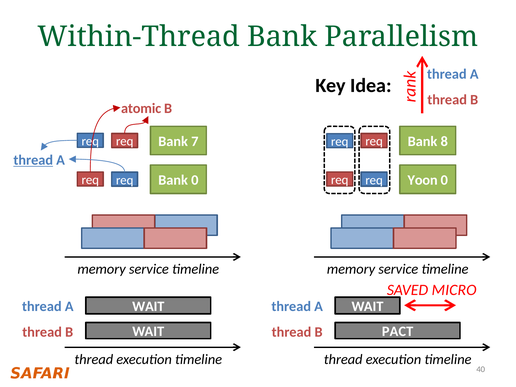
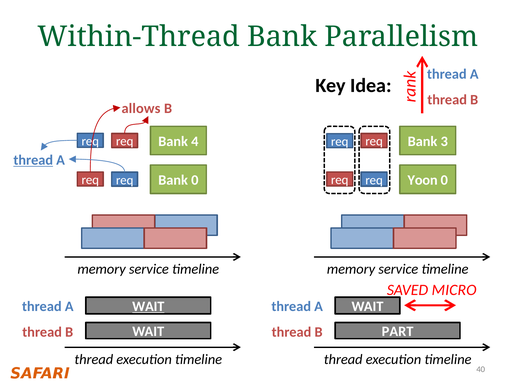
atomic: atomic -> allows
7: 7 -> 4
8: 8 -> 3
WAIT at (148, 307) underline: none -> present
PACT: PACT -> PART
